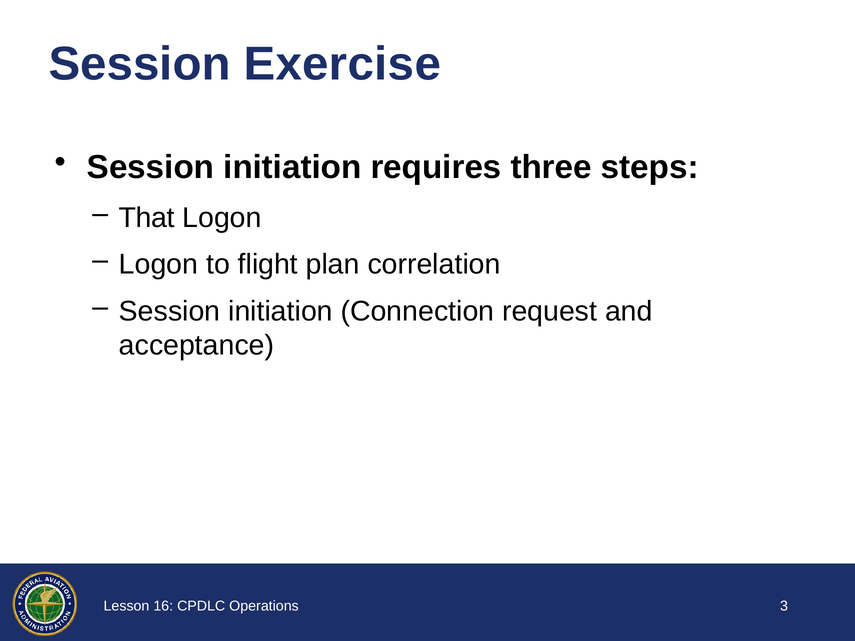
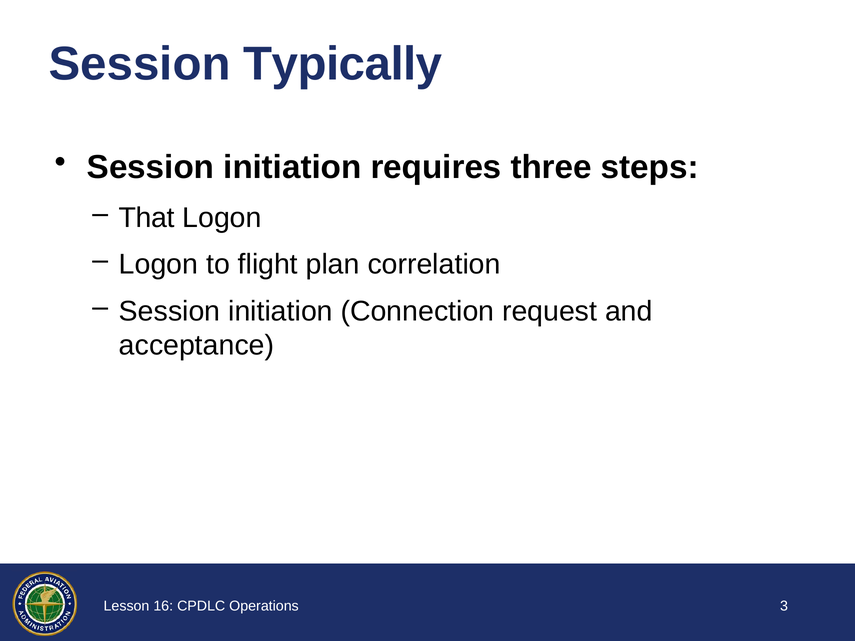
Exercise: Exercise -> Typically
